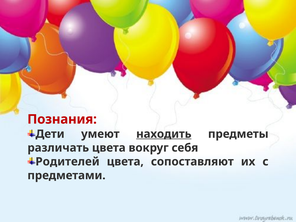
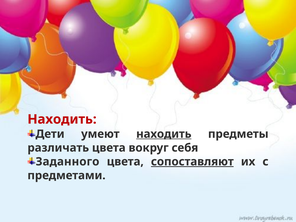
Познания at (62, 119): Познания -> Находить
Родителей: Родителей -> Заданного
сопоставляют underline: none -> present
